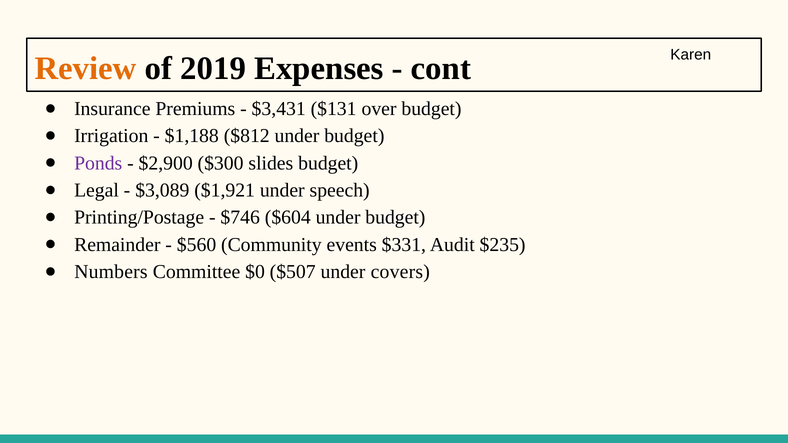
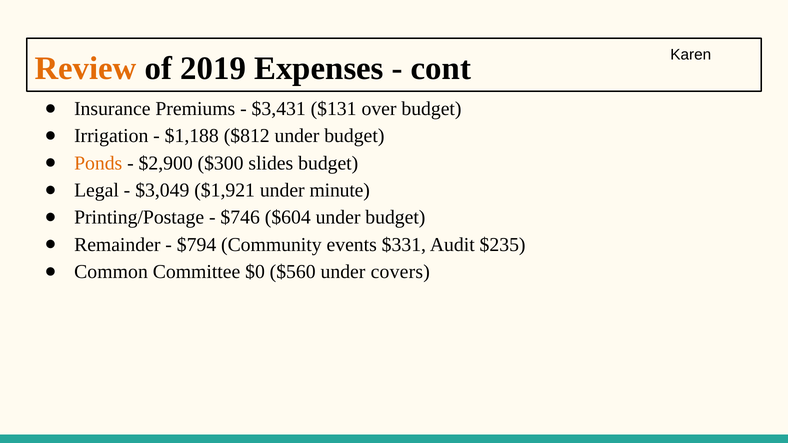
Ponds colour: purple -> orange
$3,089: $3,089 -> $3,049
speech: speech -> minute
$560: $560 -> $794
Numbers: Numbers -> Common
$507: $507 -> $560
